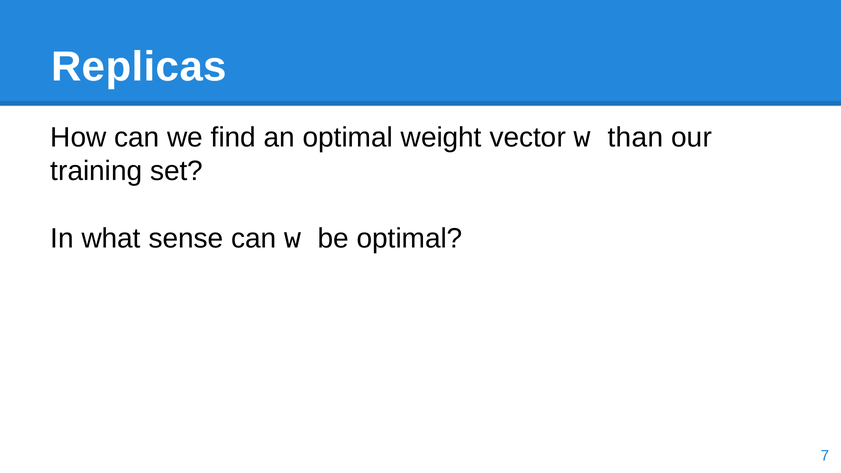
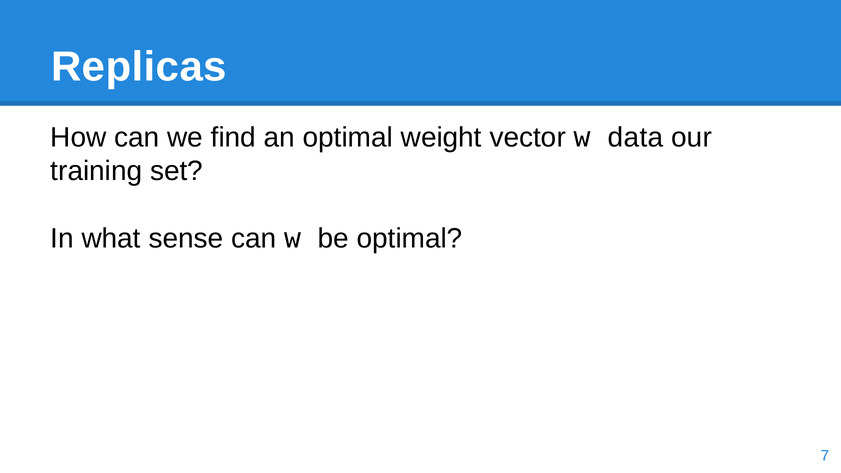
than: than -> data
